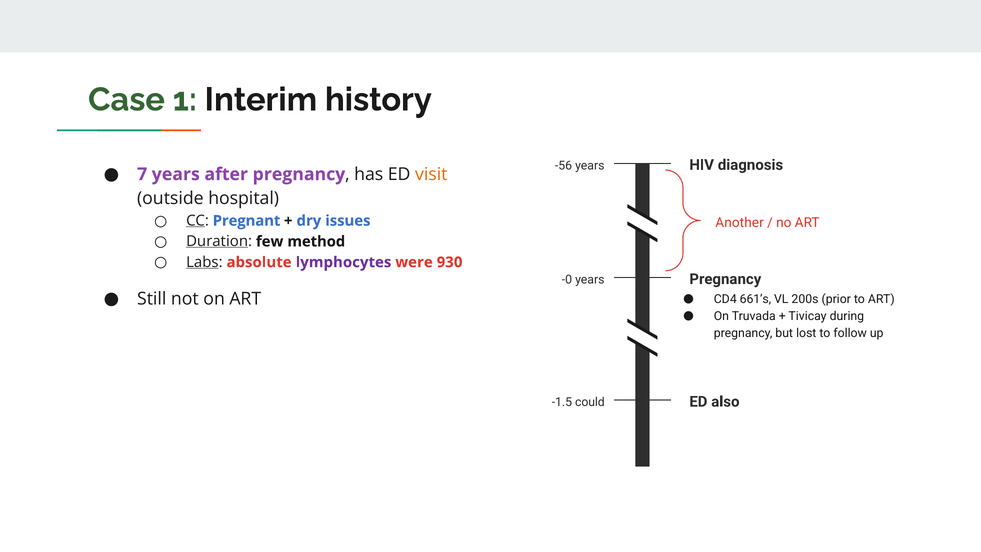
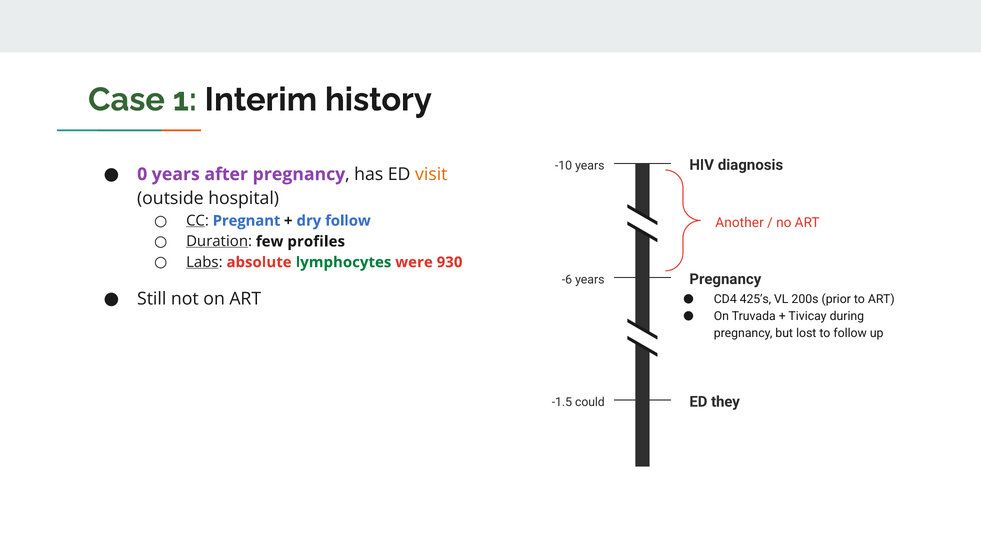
-56: -56 -> -10
7: 7 -> 0
dry issues: issues -> follow
method: method -> profiles
lymphocytes colour: purple -> green
-0: -0 -> -6
661’s: 661’s -> 425’s
also: also -> they
